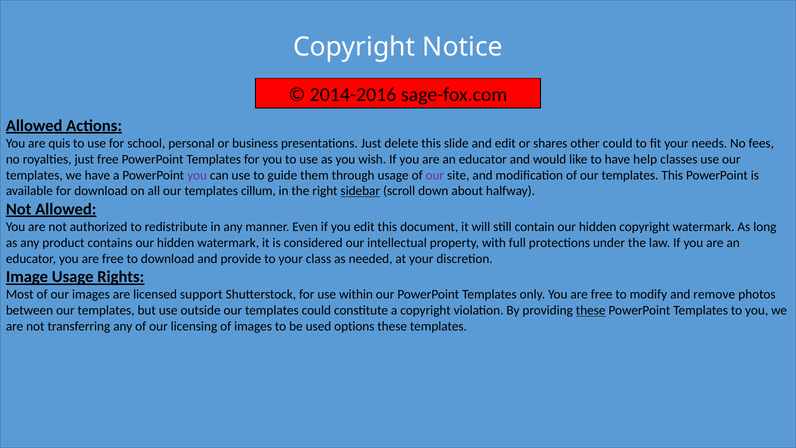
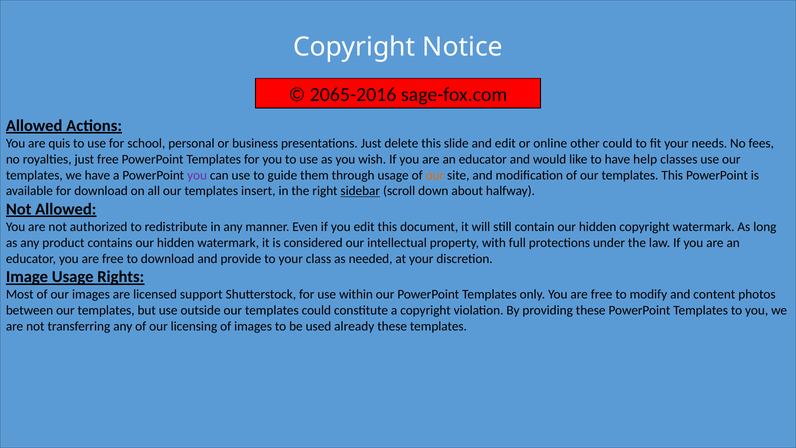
2014-2016: 2014-2016 -> 2065-2016
shares: shares -> online
our at (435, 175) colour: purple -> orange
cillum: cillum -> insert
remove: remove -> content
these at (591, 310) underline: present -> none
options: options -> already
